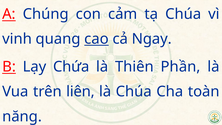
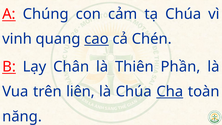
Ngay: Ngay -> Chén
Chứa: Chứa -> Chân
Cha underline: none -> present
